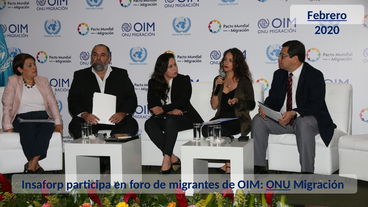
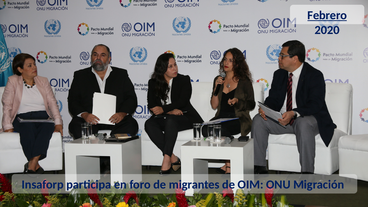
ONU underline: present -> none
